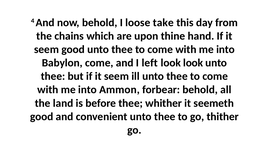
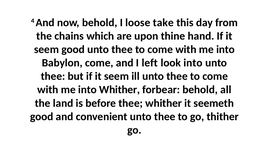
look look: look -> into
into Ammon: Ammon -> Whither
